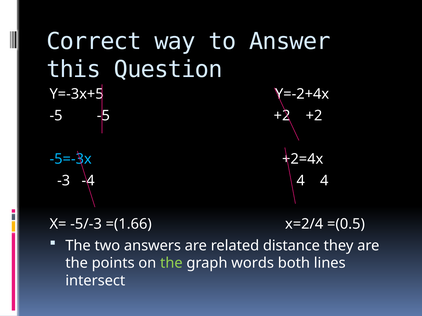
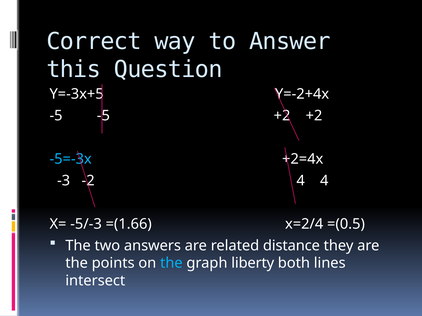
-4: -4 -> -2
the at (171, 264) colour: light green -> light blue
words: words -> liberty
